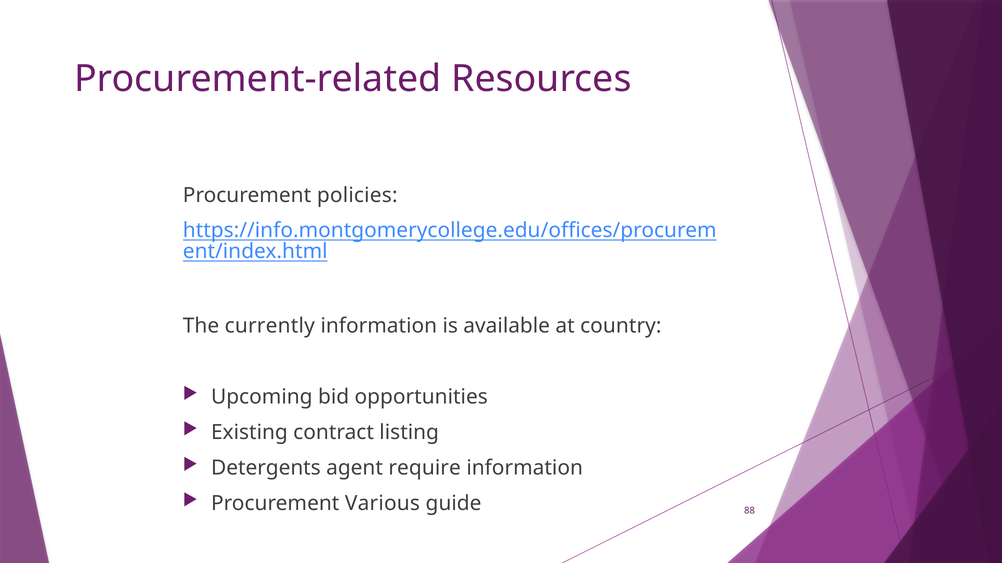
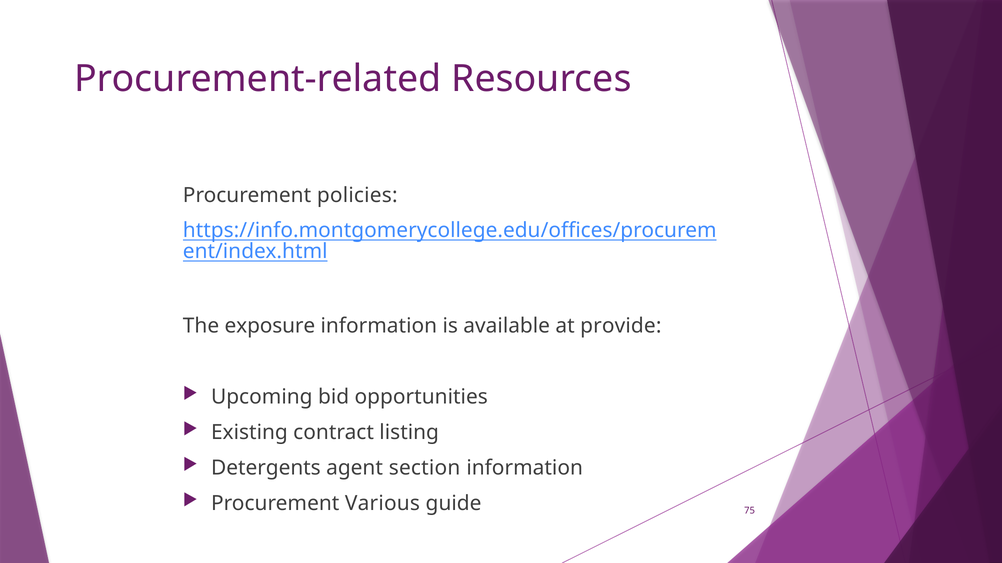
currently: currently -> exposure
country: country -> provide
require: require -> section
88: 88 -> 75
